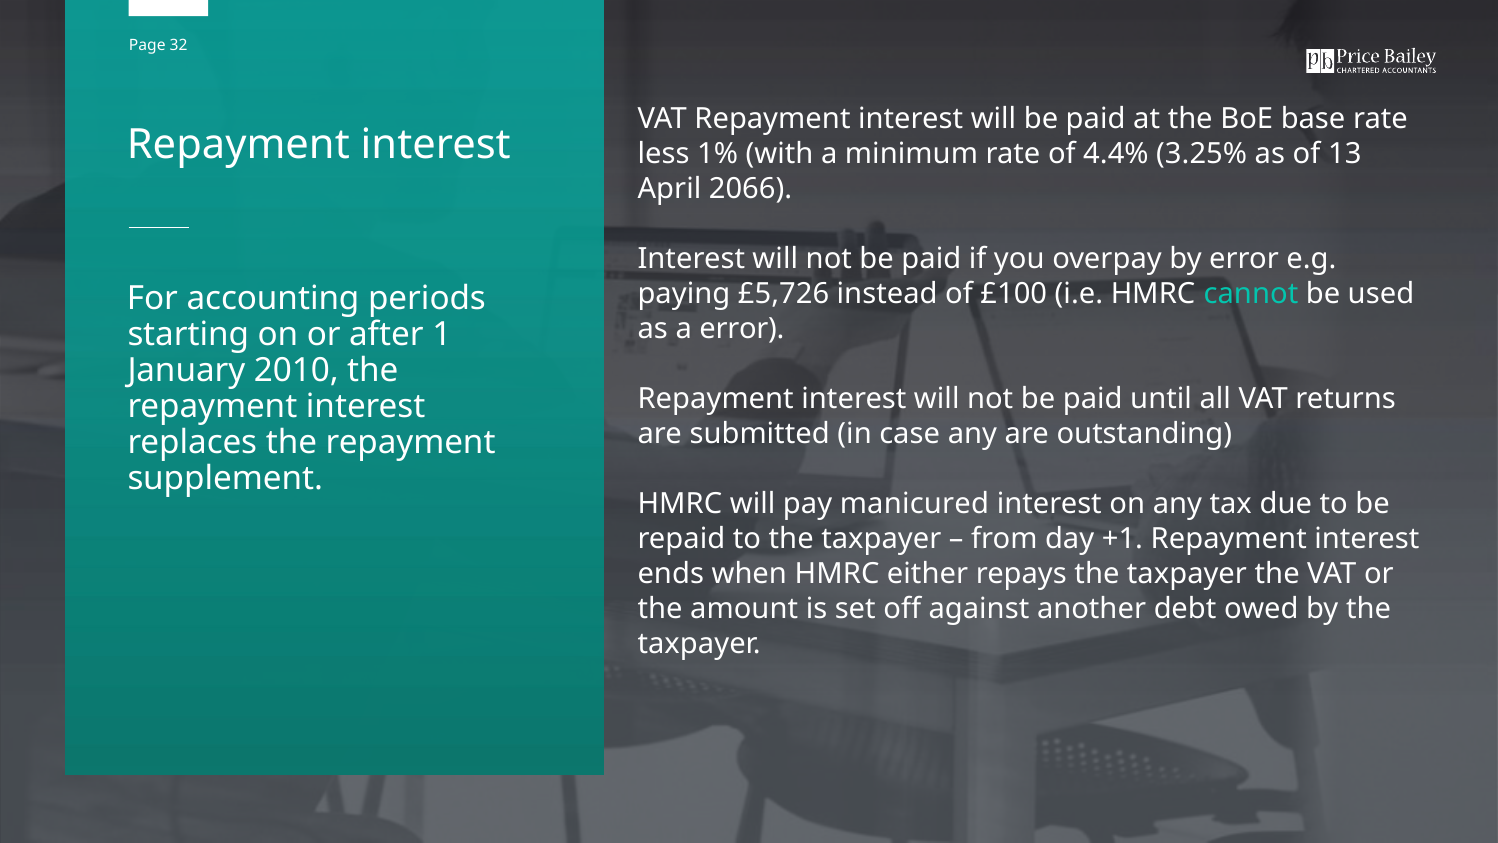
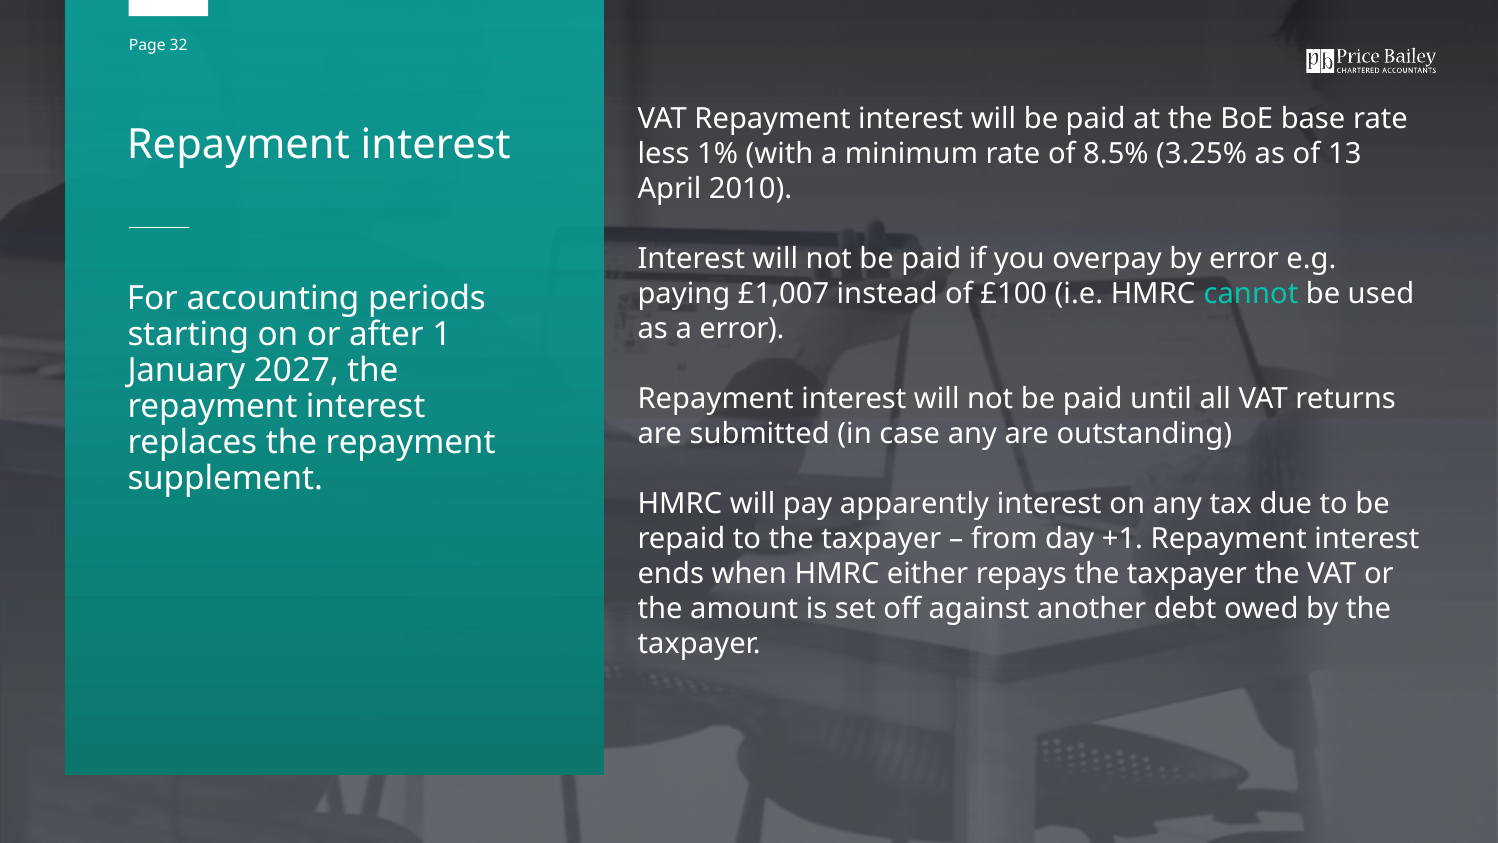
4.4%: 4.4% -> 8.5%
2066: 2066 -> 2010
£5,726: £5,726 -> £1,007
2010: 2010 -> 2027
manicured: manicured -> apparently
